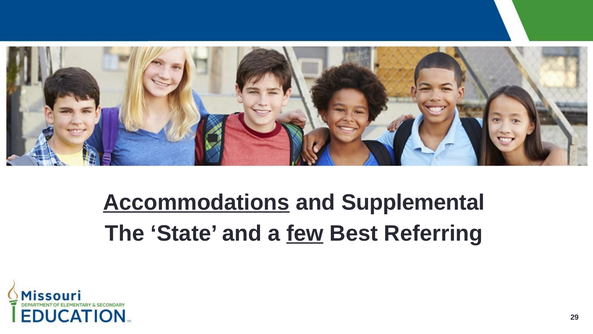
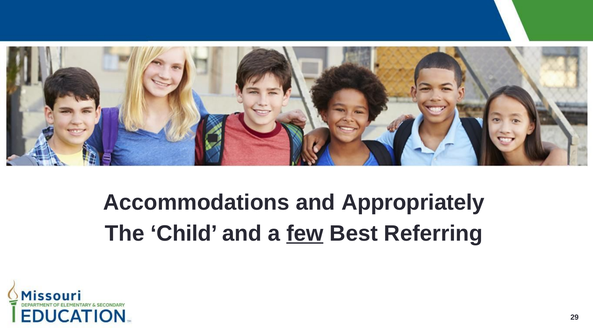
Accommodations underline: present -> none
Supplemental: Supplemental -> Appropriately
State: State -> Child
